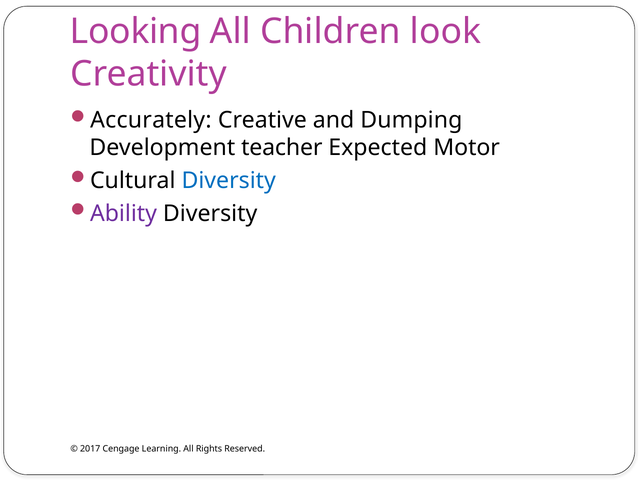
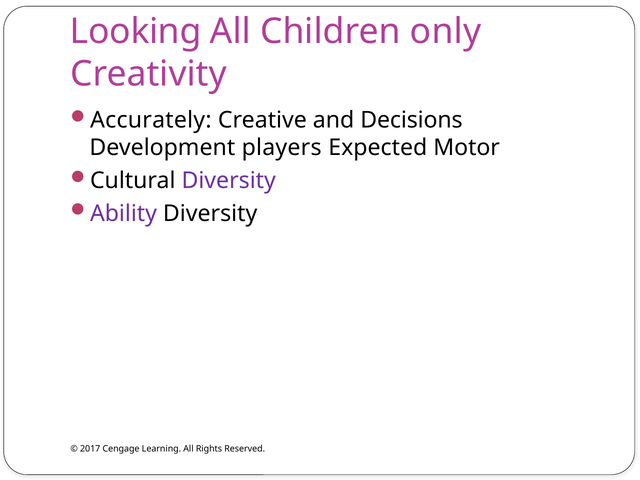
look: look -> only
Dumping: Dumping -> Decisions
teacher: teacher -> players
Diversity at (229, 181) colour: blue -> purple
